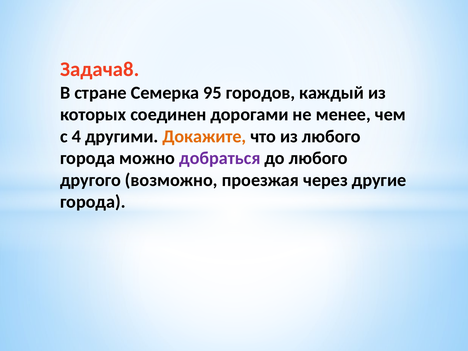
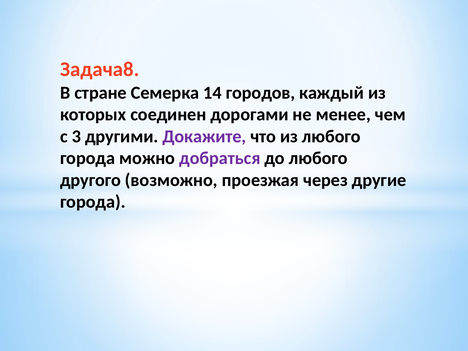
95: 95 -> 14
4: 4 -> 3
Докажите colour: orange -> purple
